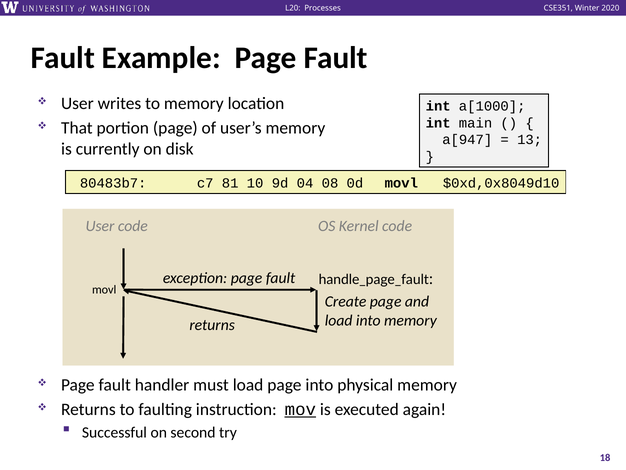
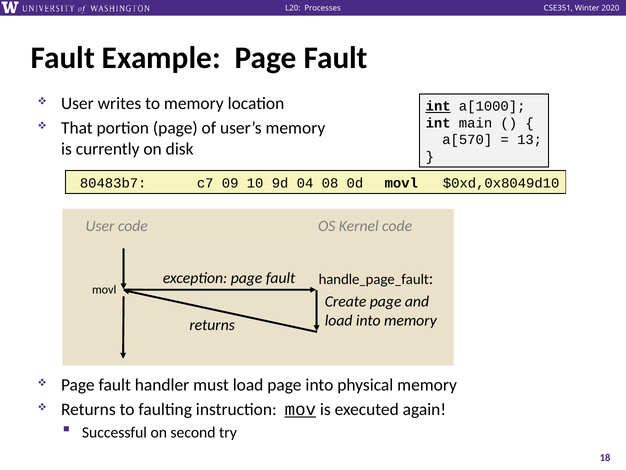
int at (438, 106) underline: none -> present
a[947: a[947 -> a[570
81: 81 -> 09
